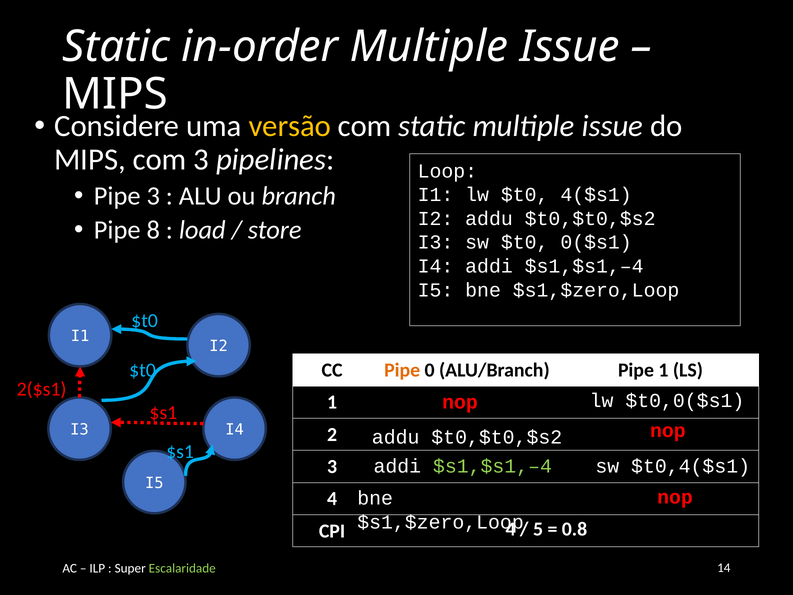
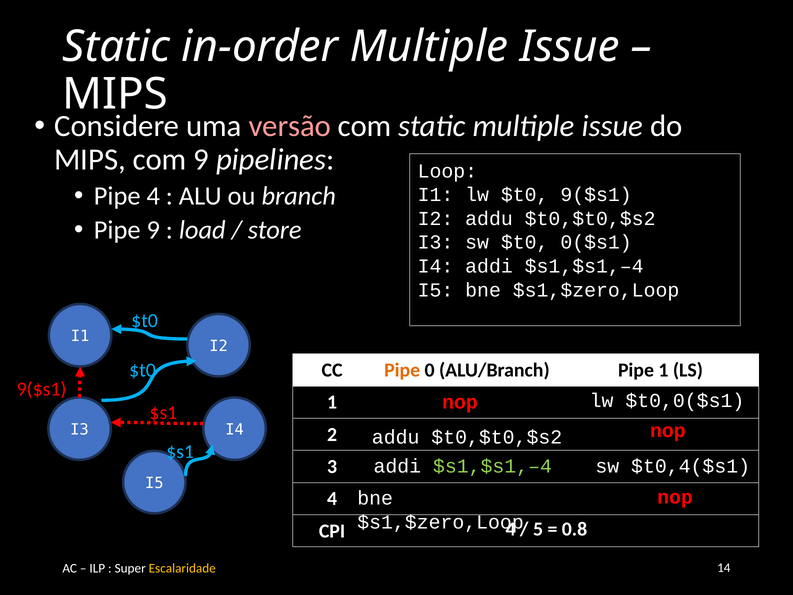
versão colour: yellow -> pink
com 3: 3 -> 9
Pipe 3: 3 -> 4
$t0 4($s1: 4($s1 -> 9($s1
Pipe 8: 8 -> 9
2($s1 at (42, 389): 2($s1 -> 9($s1
Escalaridade colour: light green -> yellow
